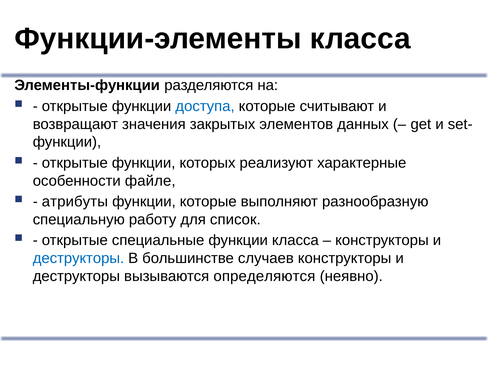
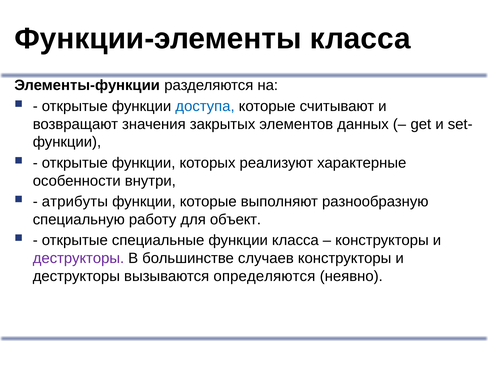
файле: файле -> внутри
список: список -> объект
деструкторы at (78, 258) colour: blue -> purple
